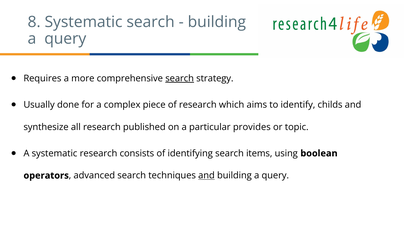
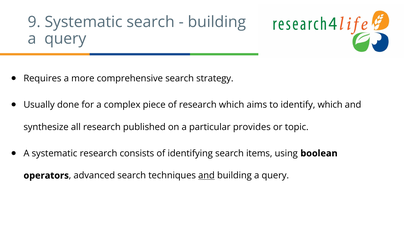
8: 8 -> 9
search at (180, 78) underline: present -> none
identify childs: childs -> which
